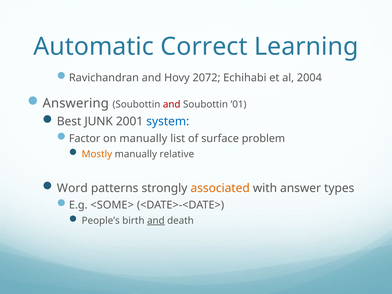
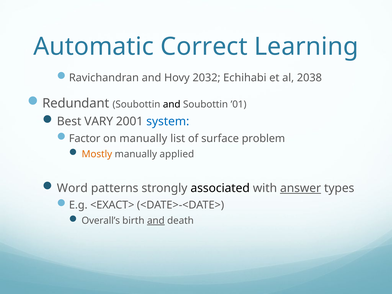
2072: 2072 -> 2032
2004: 2004 -> 2038
Answering: Answering -> Redundant
and at (172, 104) colour: red -> black
JUNK: JUNK -> VARY
relative: relative -> applied
associated colour: orange -> black
answer underline: none -> present
<SOME>: <SOME> -> <EXACT>
People’s: People’s -> Overall’s
